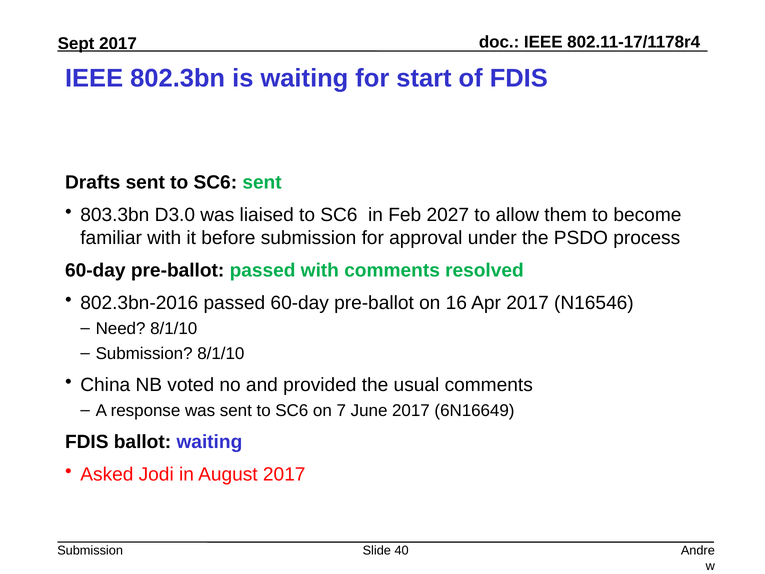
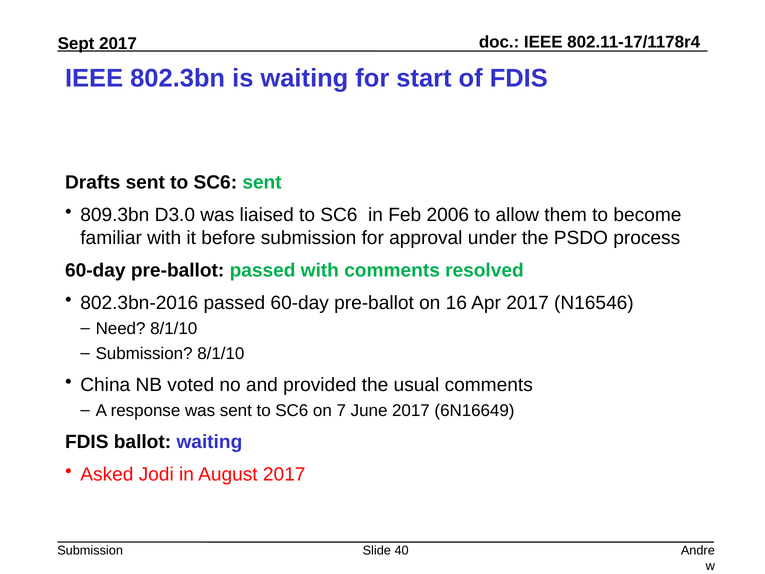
803.3bn: 803.3bn -> 809.3bn
2027: 2027 -> 2006
